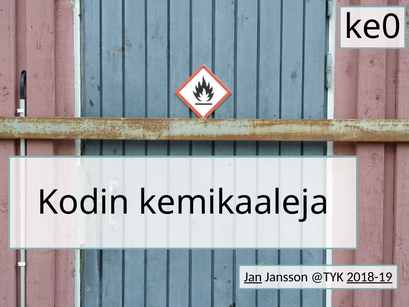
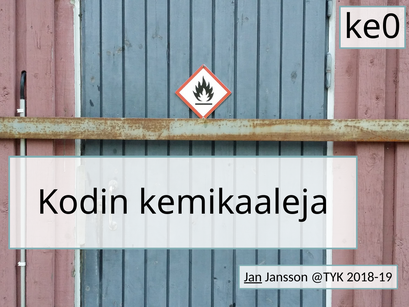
2018-19 underline: present -> none
